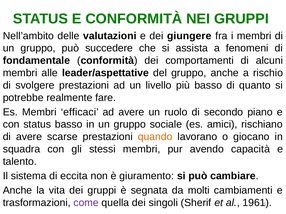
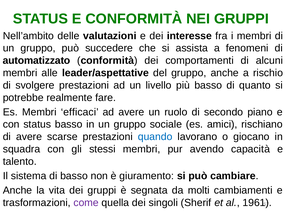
giungere: giungere -> interesse
fondamentale: fondamentale -> automatizzato
quando colour: orange -> blue
di eccita: eccita -> basso
